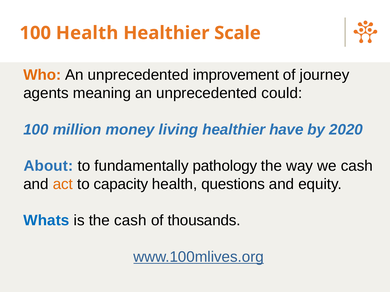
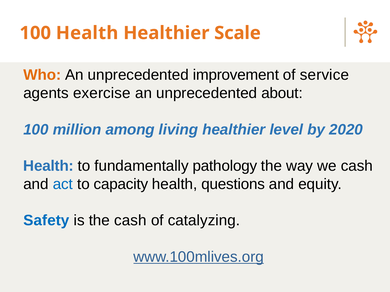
journey: journey -> service
meaning: meaning -> exercise
could: could -> about
money: money -> among
have: have -> level
About at (48, 166): About -> Health
act colour: orange -> blue
Whats: Whats -> Safety
thousands: thousands -> catalyzing
